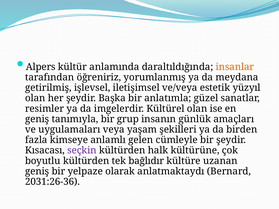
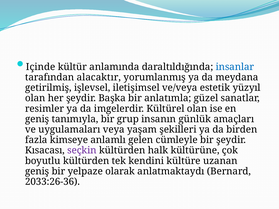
Alpers: Alpers -> Içinde
insanlar colour: orange -> blue
öğreniriz: öğreniriz -> alacaktır
bağlıdır: bağlıdır -> kendini
2031:26-36: 2031:26-36 -> 2033:26-36
